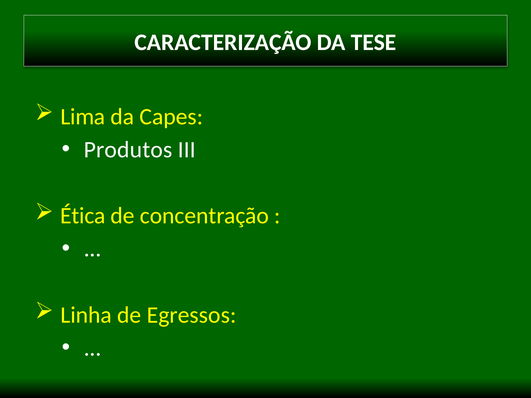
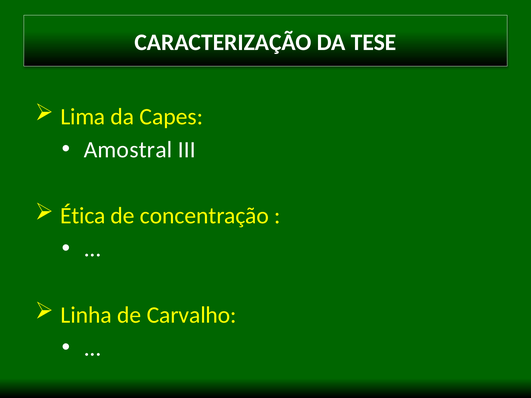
Produtos: Produtos -> Amostral
Egressos: Egressos -> Carvalho
